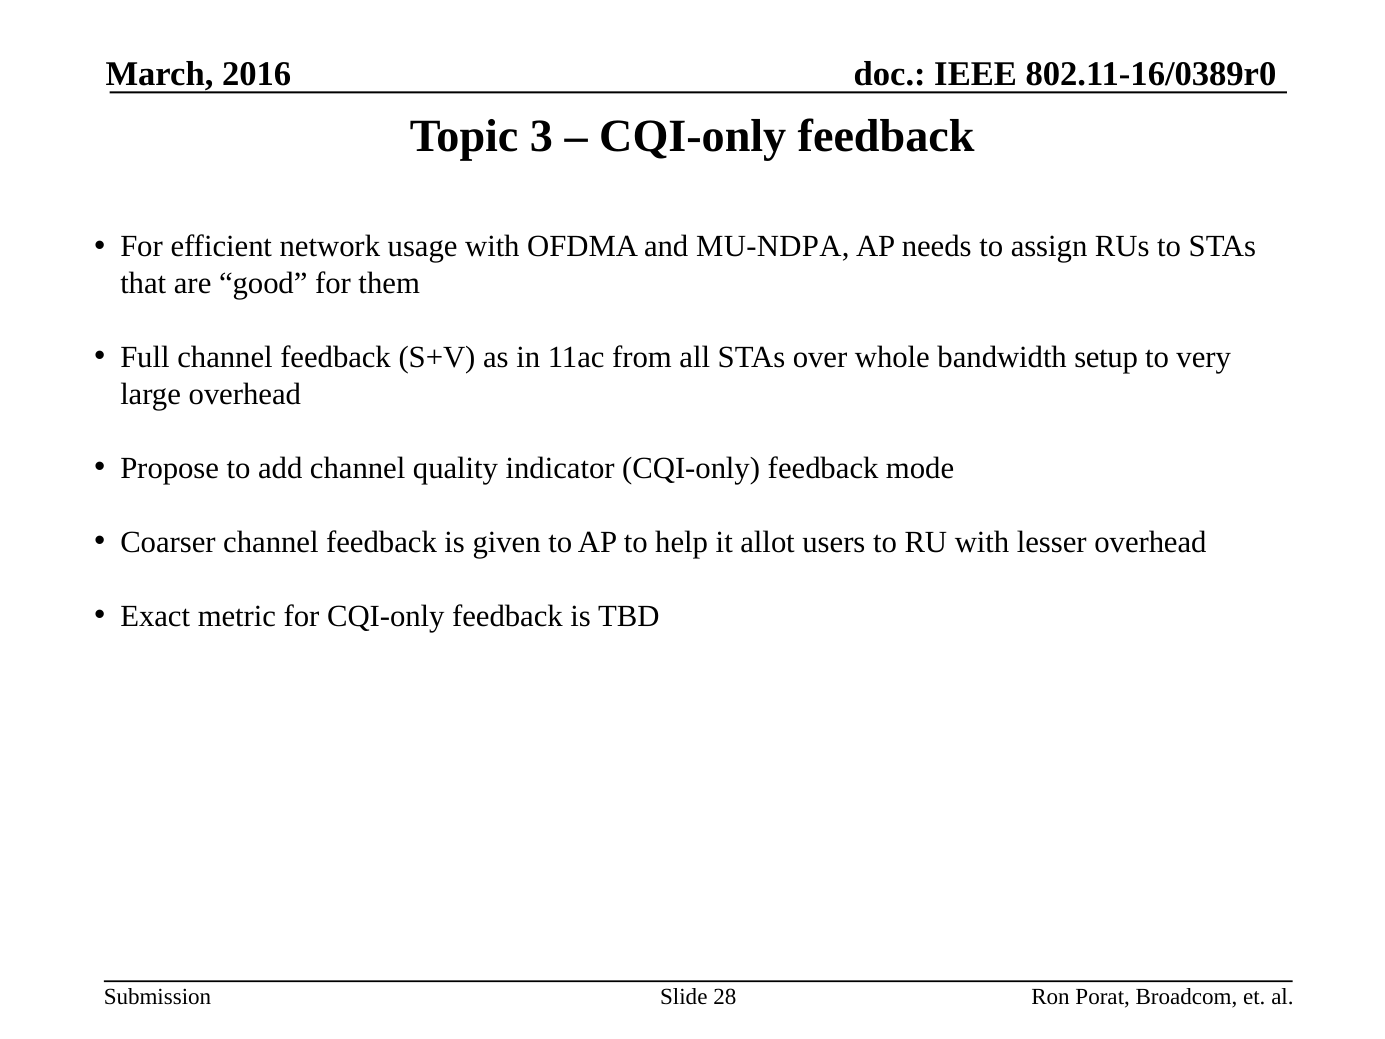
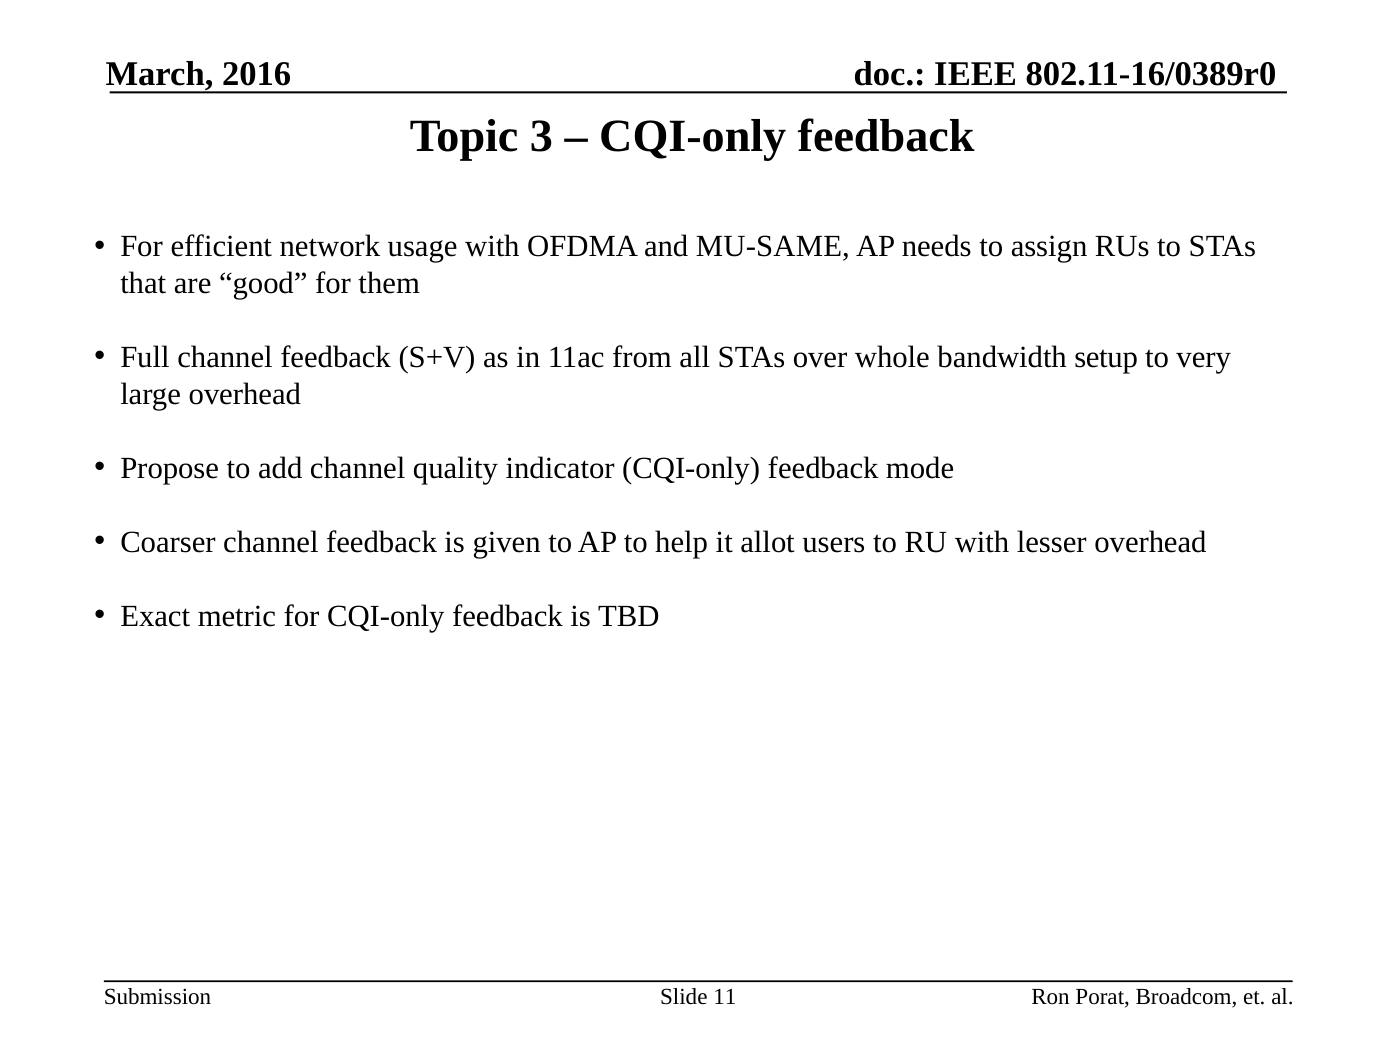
MU-NDPA: MU-NDPA -> MU-SAME
28: 28 -> 11
